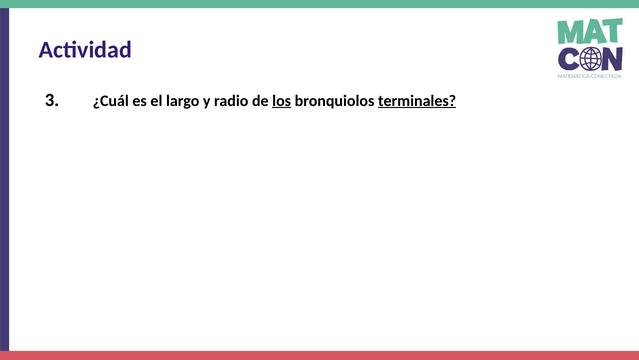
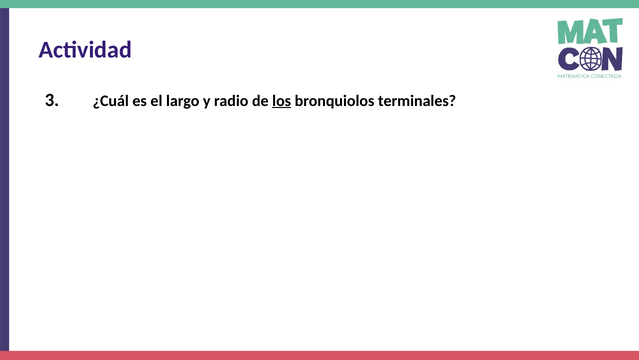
terminales underline: present -> none
